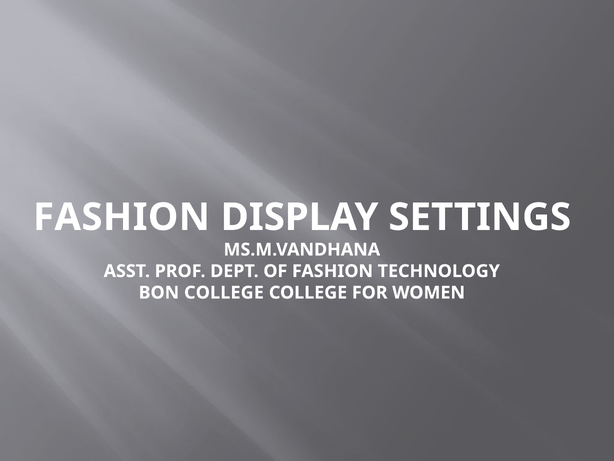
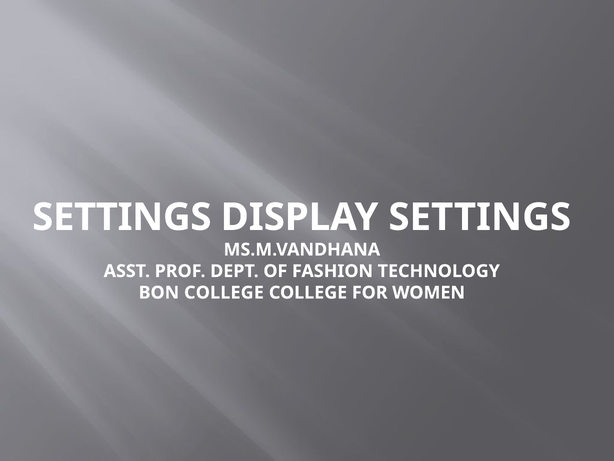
FASHION at (121, 217): FASHION -> SETTINGS
